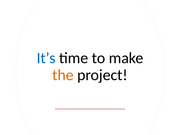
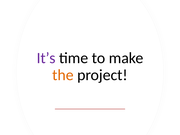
It’s colour: blue -> purple
